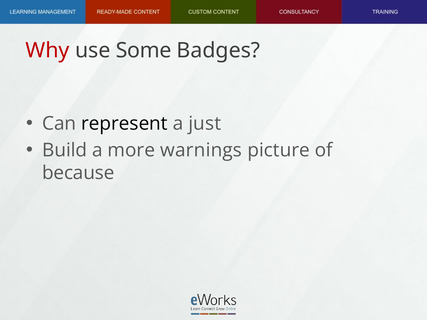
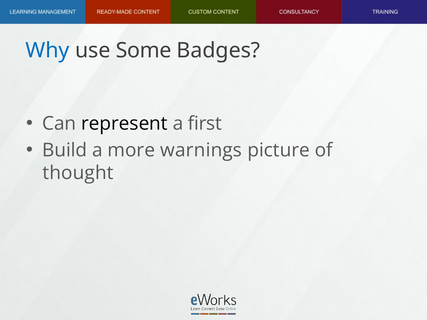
Why colour: red -> blue
just: just -> first
because: because -> thought
